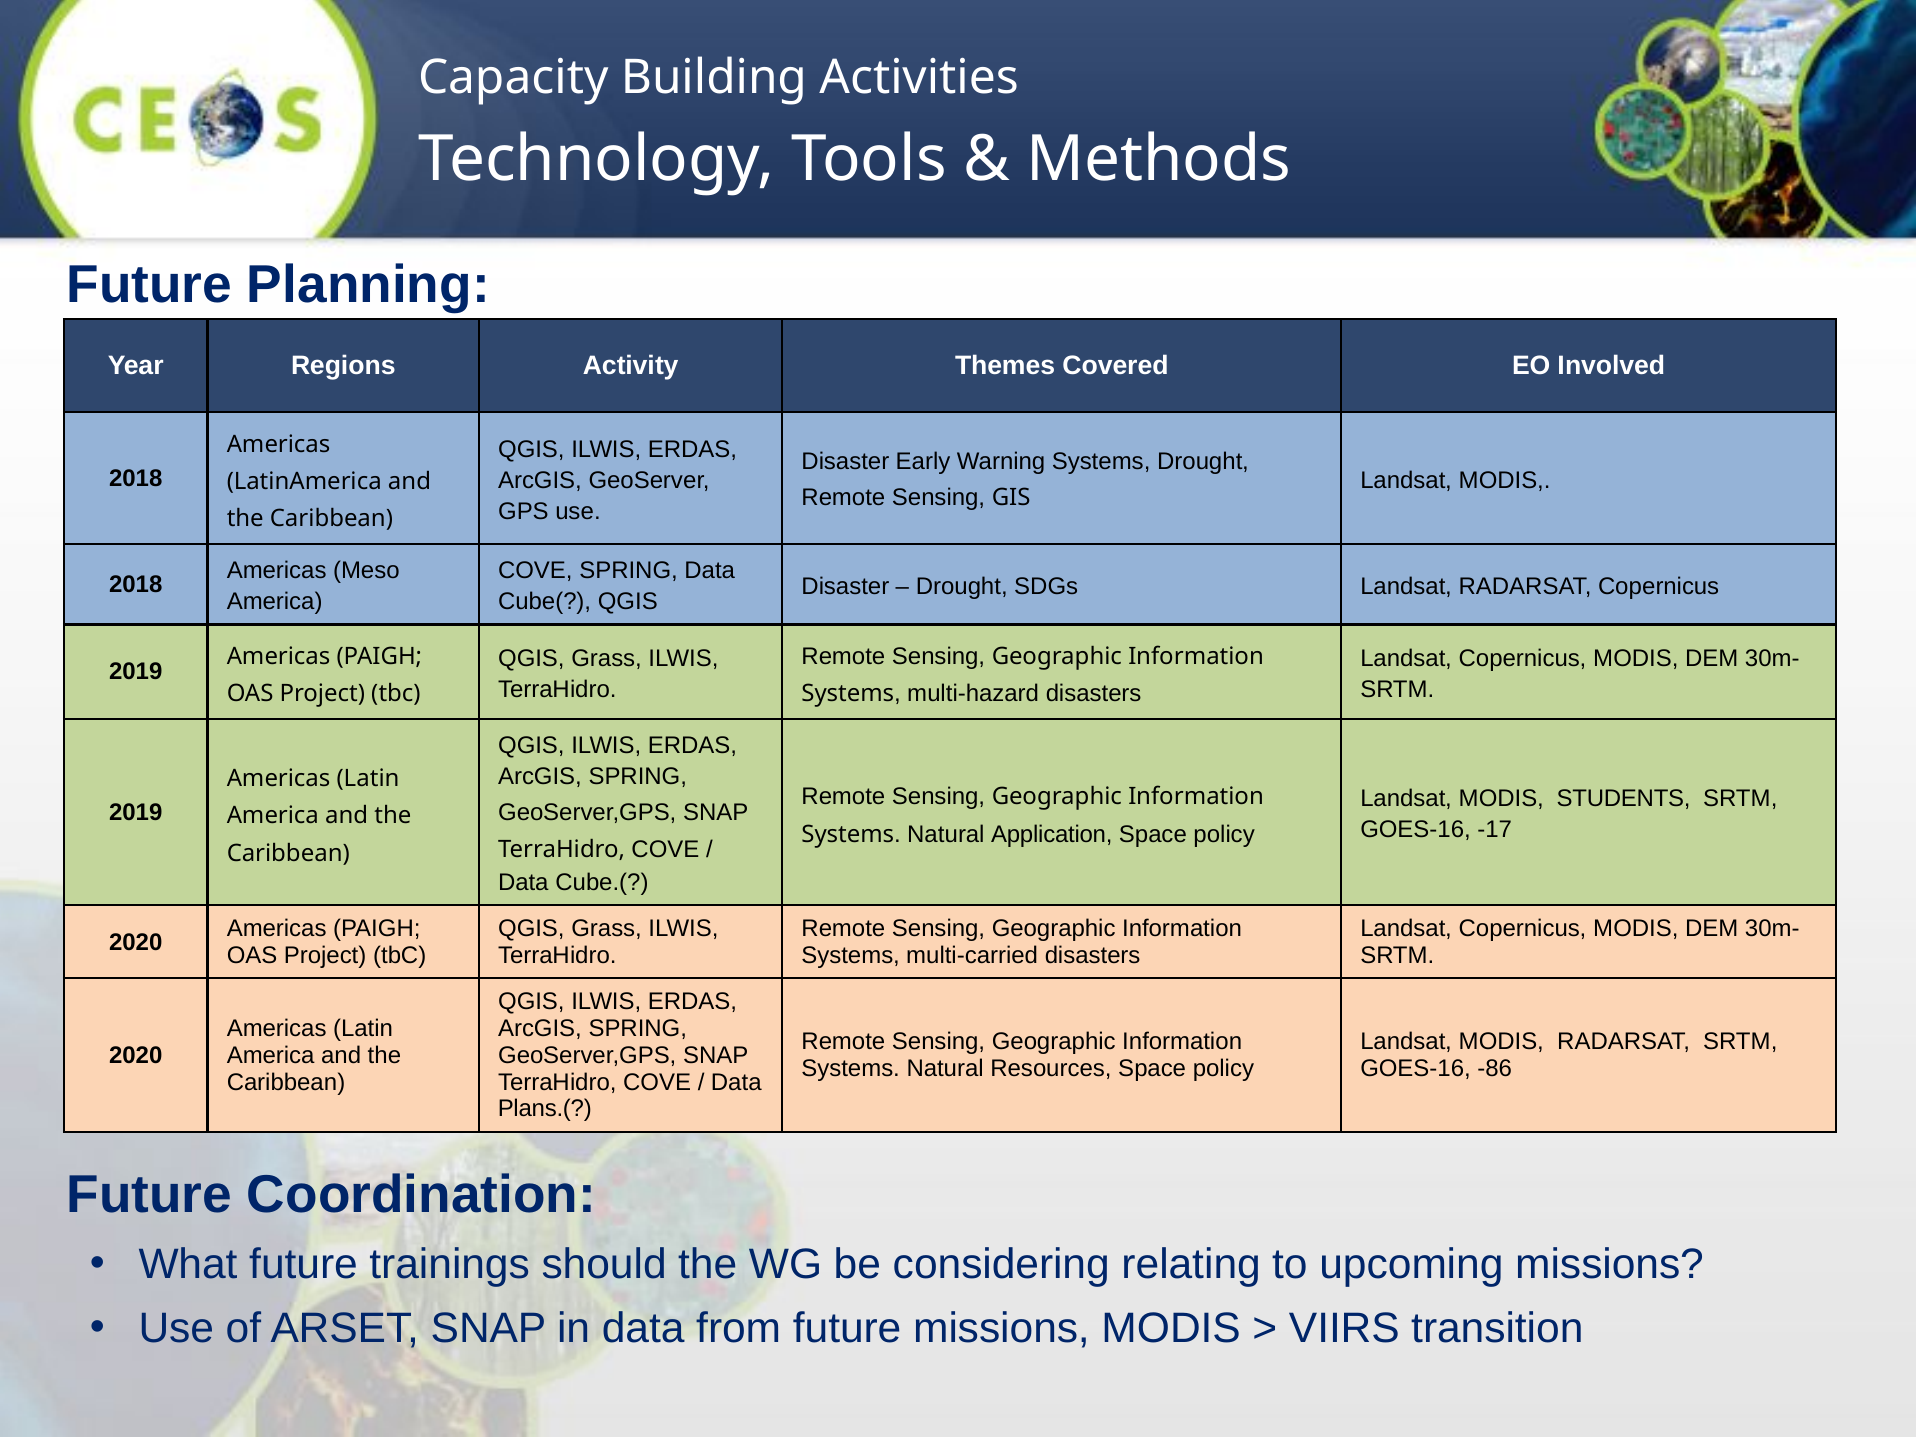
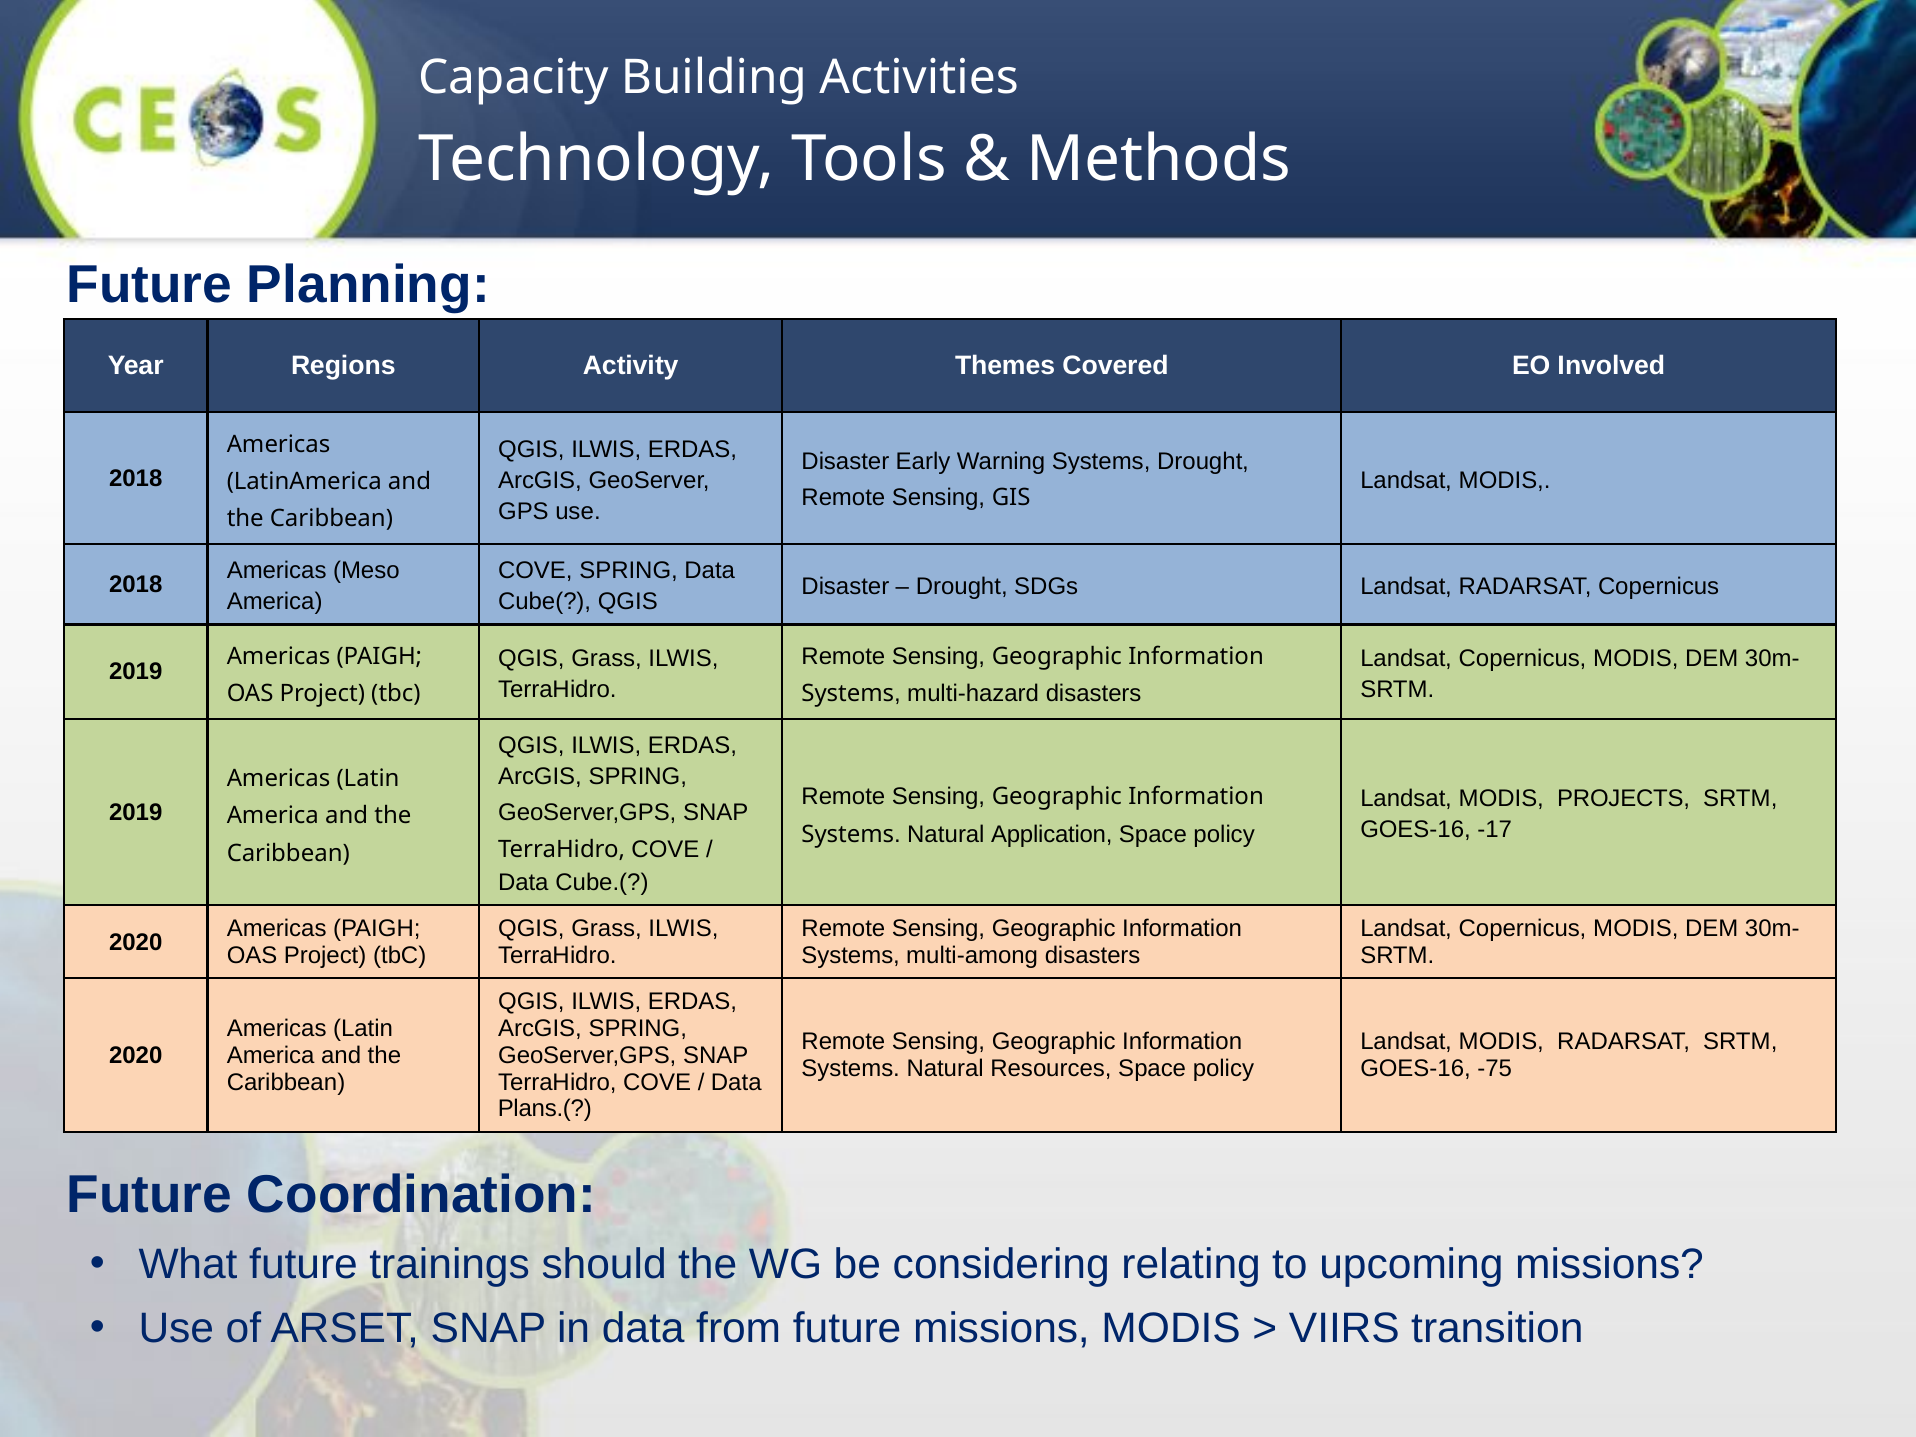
STUDENTS: STUDENTS -> PROJECTS
multi-carried: multi-carried -> multi-among
-86: -86 -> -75
